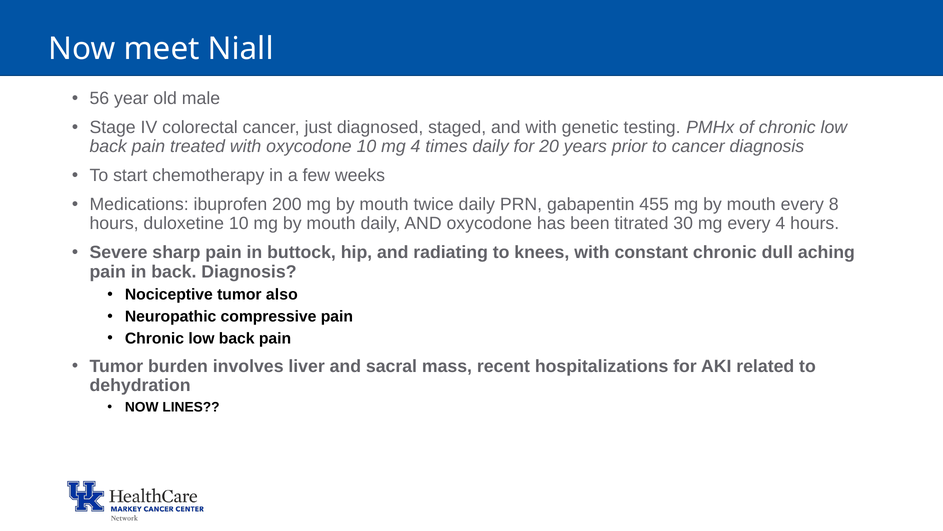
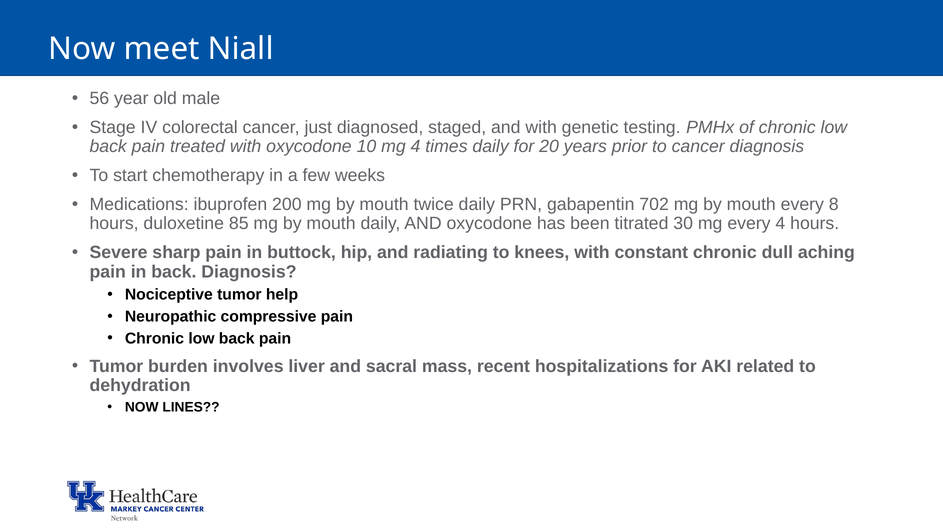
455: 455 -> 702
duloxetine 10: 10 -> 85
also: also -> help
